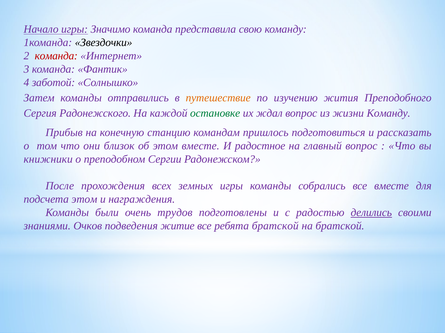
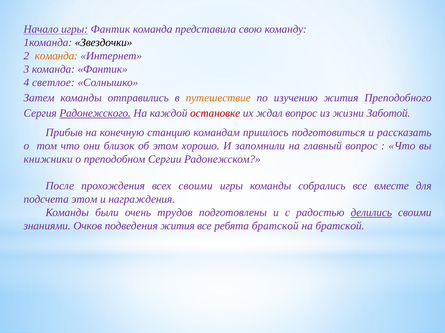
игры Значимо: Значимо -> Фантик
команда at (56, 56) colour: red -> orange
заботой: заботой -> светлое
Радонежского underline: none -> present
остановке colour: green -> red
жизни Команду: Команду -> Заботой
этом вместе: вместе -> хорошо
радостное: радостное -> запомнили
всех земных: земных -> своими
подведения житие: житие -> жития
